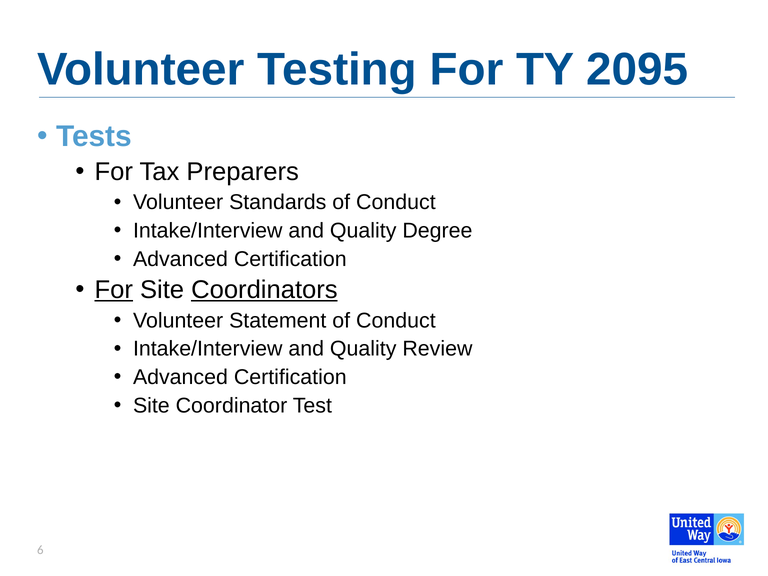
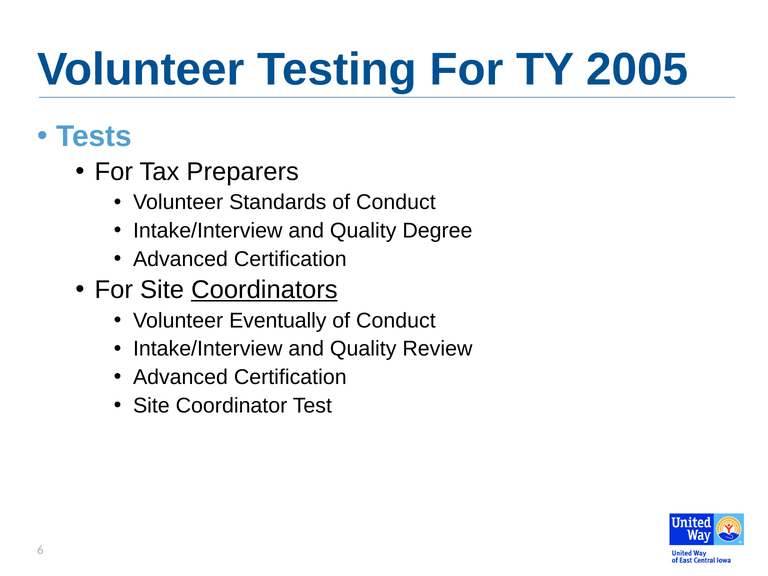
2095: 2095 -> 2005
For at (114, 290) underline: present -> none
Statement: Statement -> Eventually
